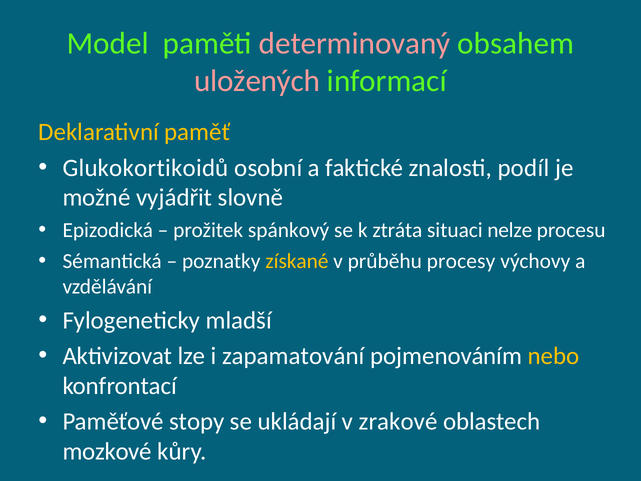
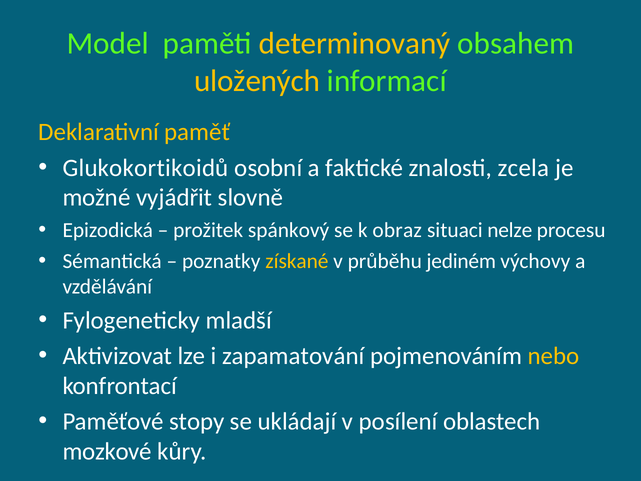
determinovaný colour: pink -> yellow
uložených colour: pink -> yellow
podíl: podíl -> zcela
ztráta: ztráta -> obraz
procesy: procesy -> jediném
zrakové: zrakové -> posílení
